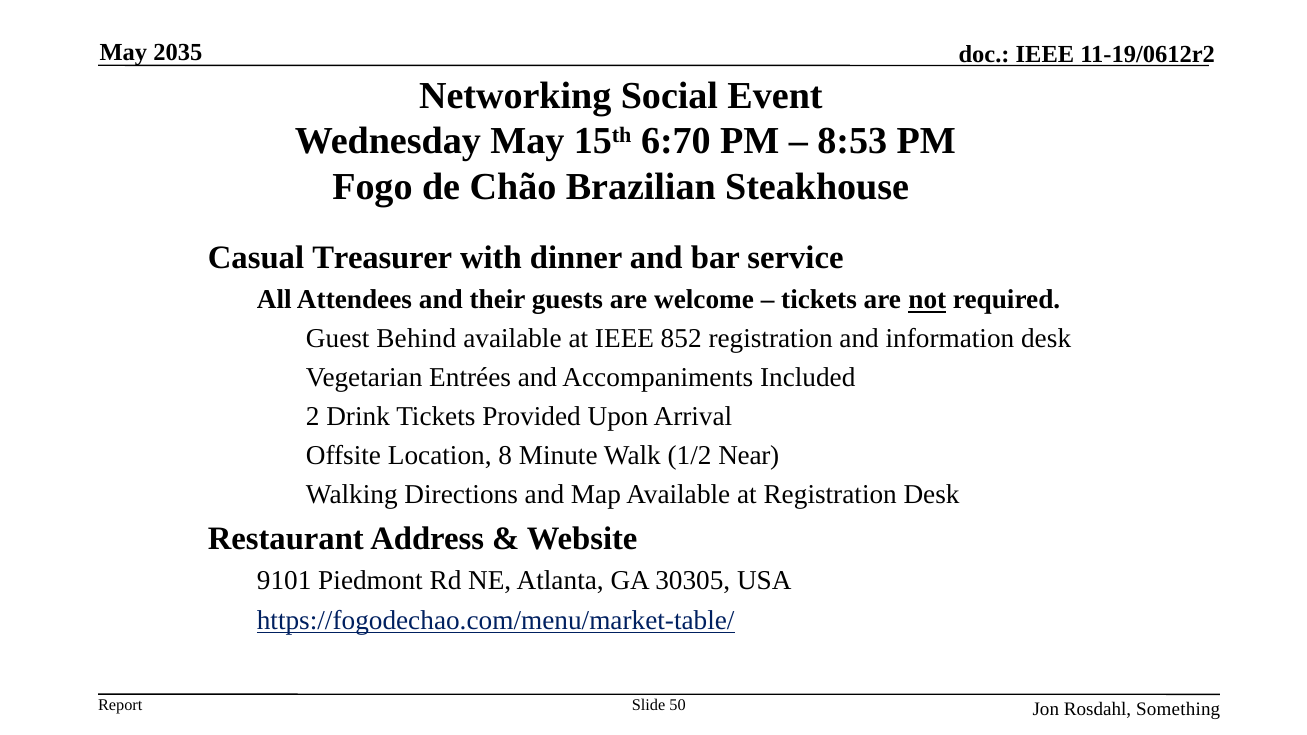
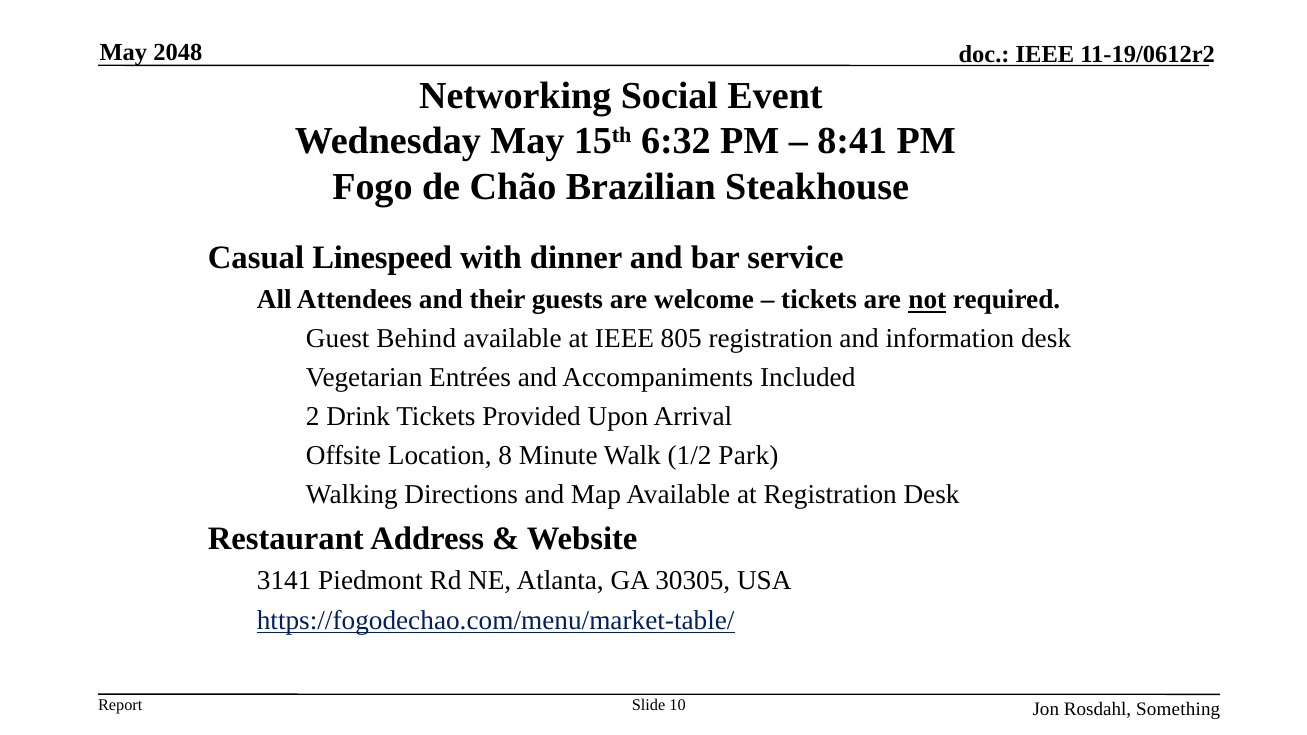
2035: 2035 -> 2048
6:70: 6:70 -> 6:32
8:53: 8:53 -> 8:41
Treasurer: Treasurer -> Linespeed
852: 852 -> 805
Near: Near -> Park
9101: 9101 -> 3141
50: 50 -> 10
